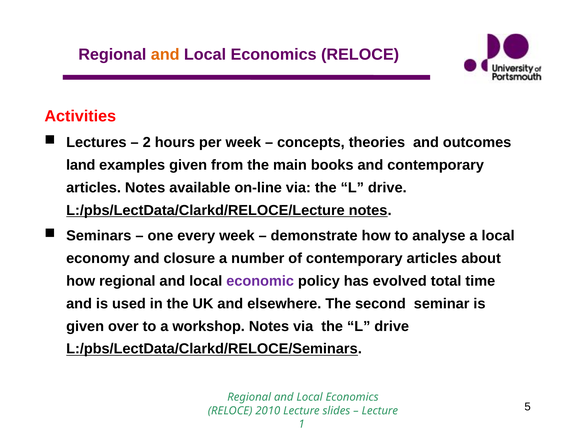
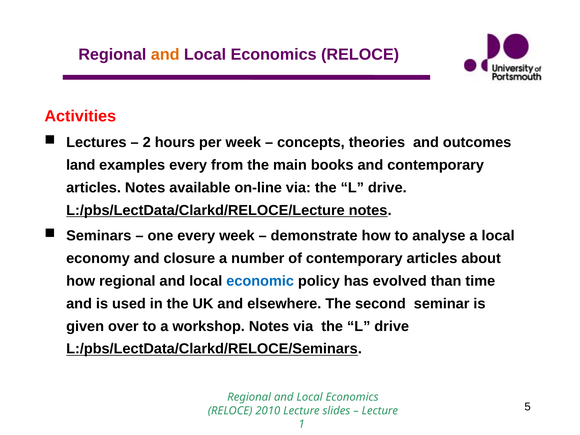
examples given: given -> every
economic colour: purple -> blue
total: total -> than
